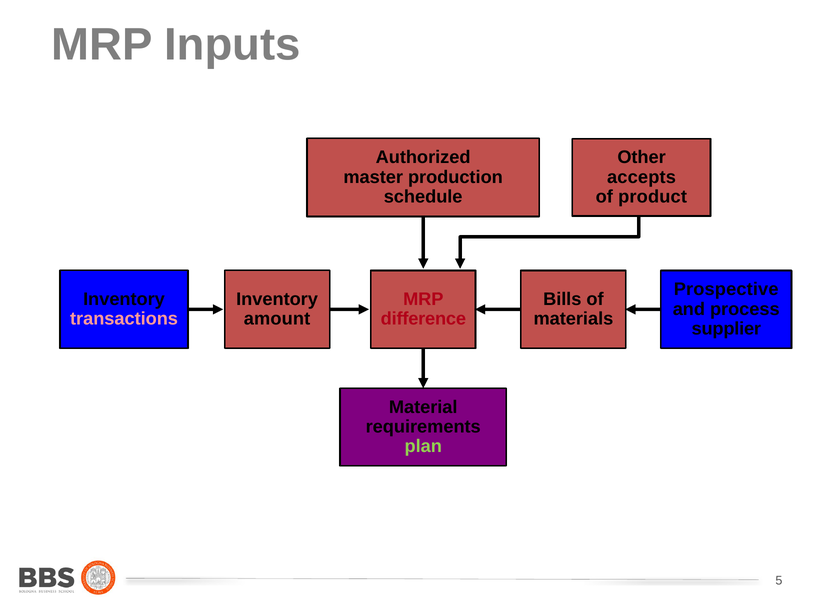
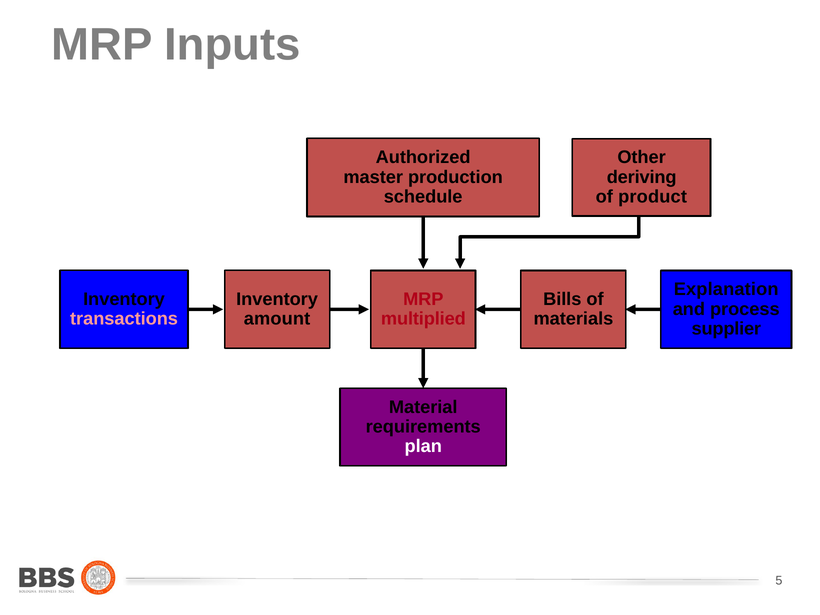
accepts: accepts -> deriving
Prospective: Prospective -> Explanation
difference: difference -> multiplied
plan colour: light green -> white
